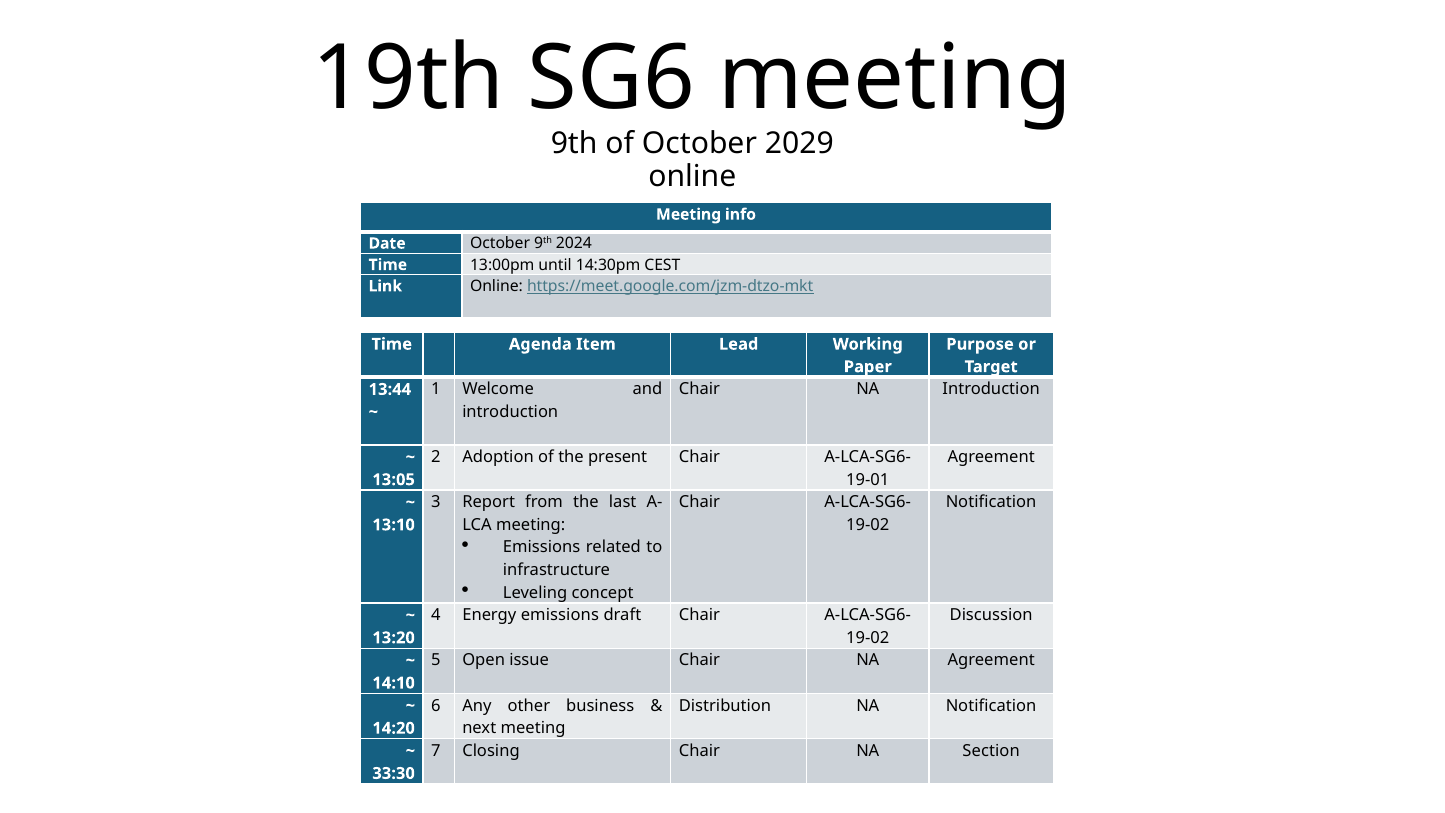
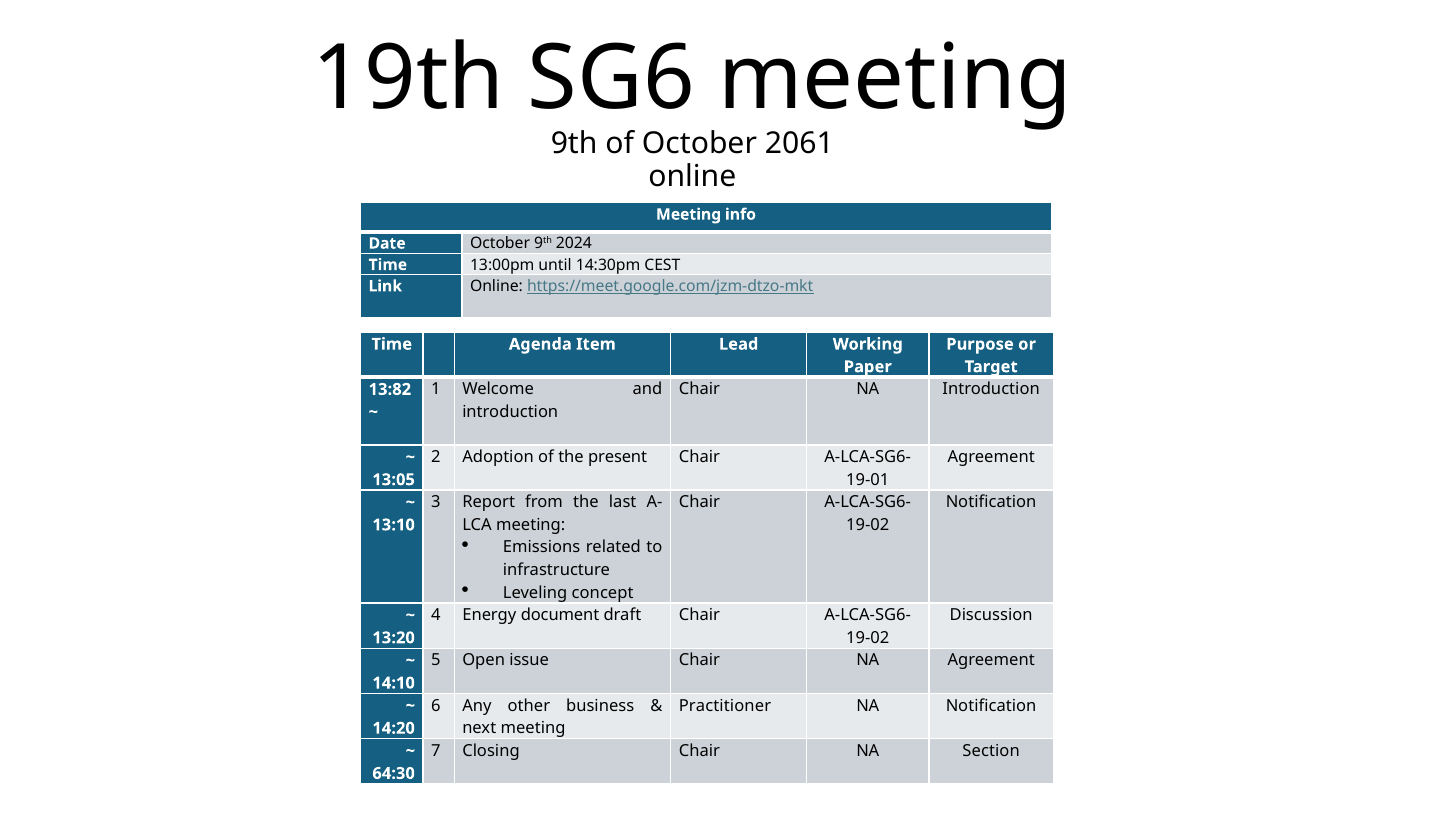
2029: 2029 -> 2061
13:44: 13:44 -> 13:82
Energy emissions: emissions -> document
Distribution: Distribution -> Practitioner
33:30: 33:30 -> 64:30
